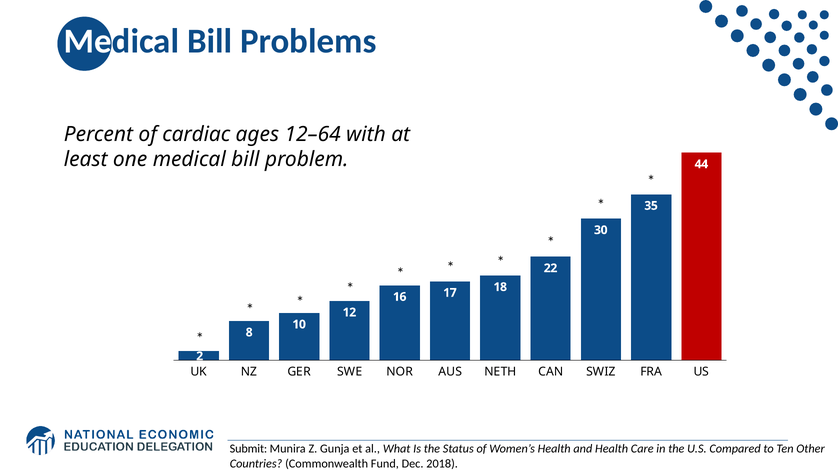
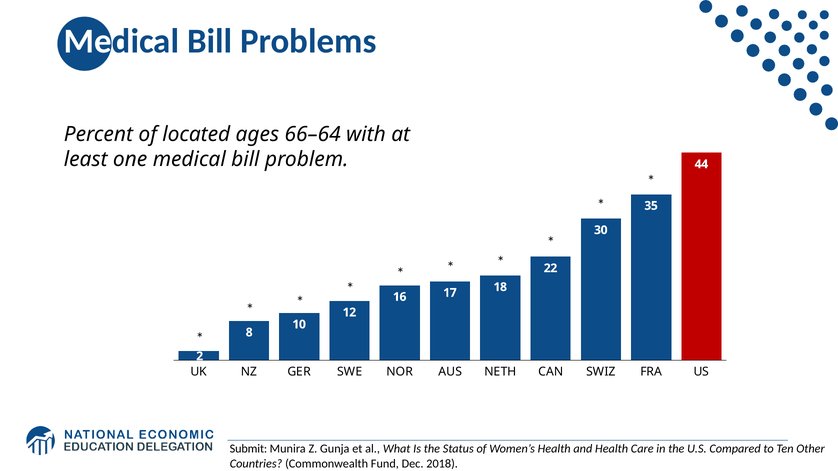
cardiac: cardiac -> located
12–64: 12–64 -> 66–64
